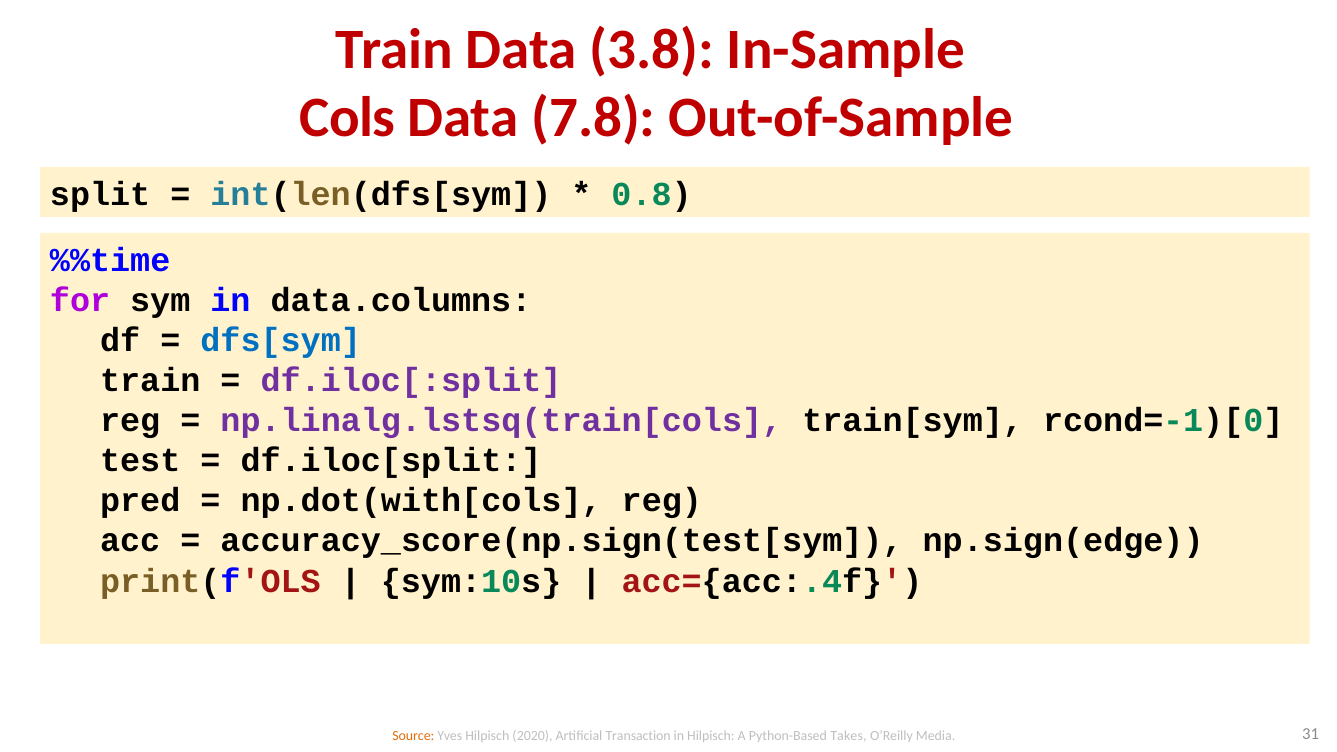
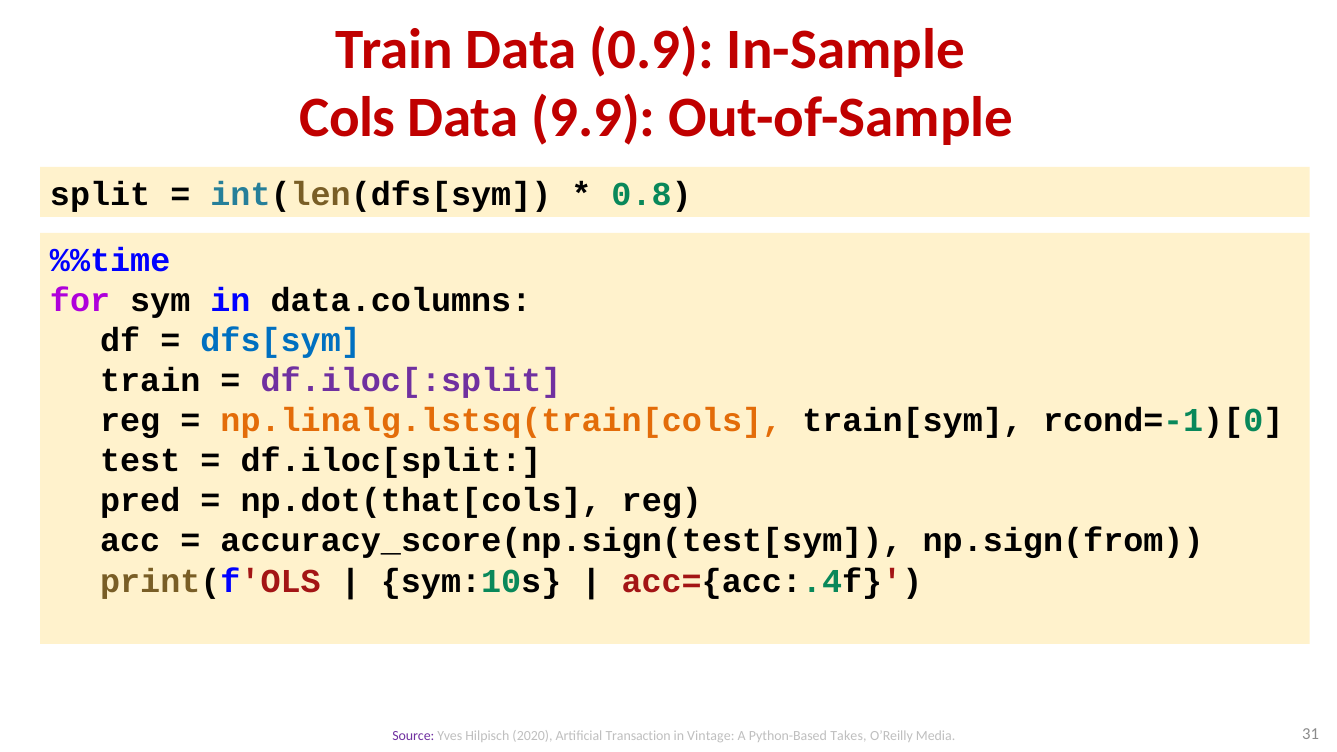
3.8: 3.8 -> 0.9
7.8: 7.8 -> 9.9
np.linalg.lstsq(train[cols colour: purple -> orange
np.dot(with[cols: np.dot(with[cols -> np.dot(that[cols
np.sign(edge: np.sign(edge -> np.sign(from
Source colour: orange -> purple
in Hilpisch: Hilpisch -> Vintage
